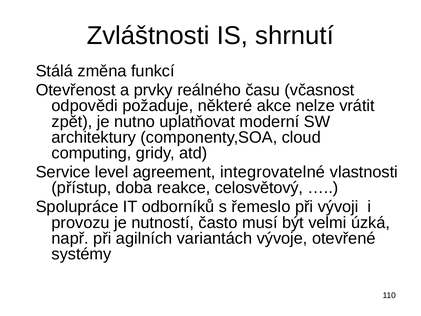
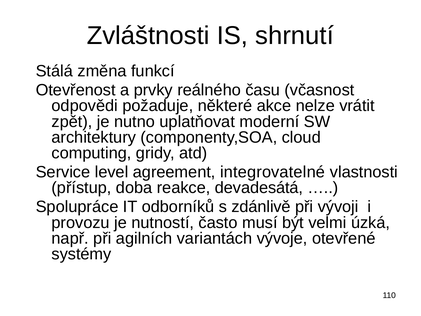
celosvětový: celosvětový -> devadesátá
řemeslo: řemeslo -> zdánlivě
